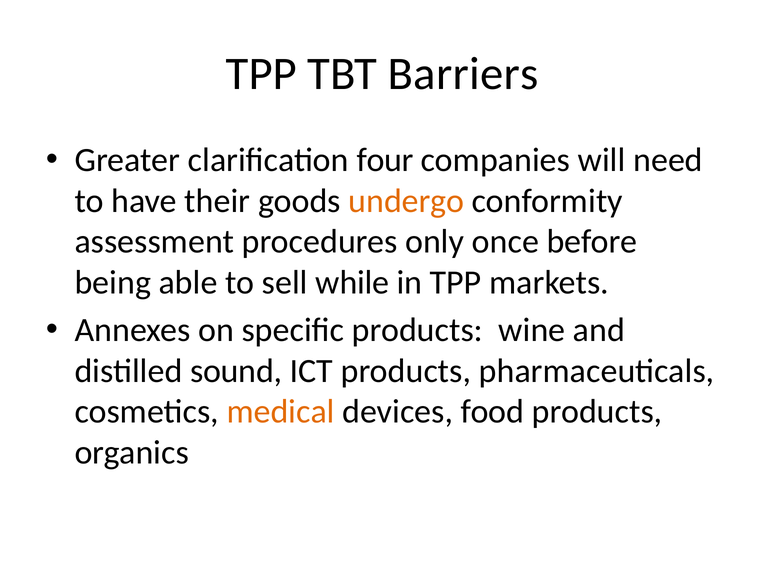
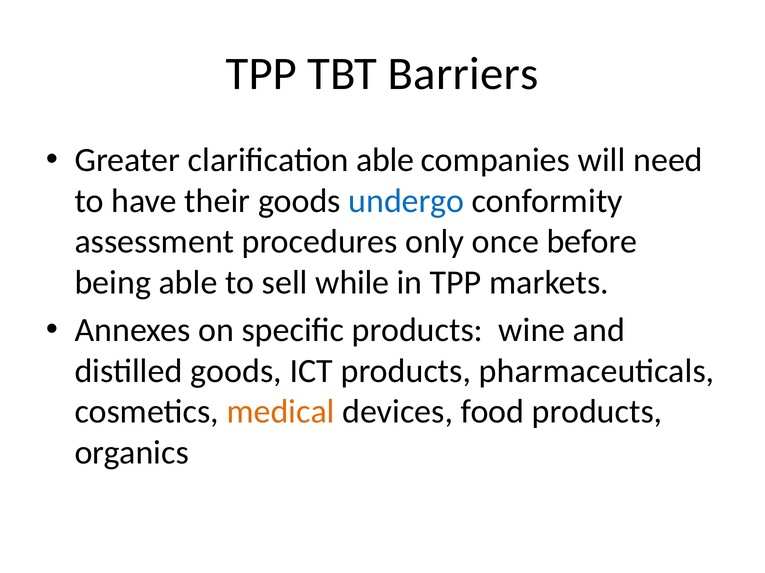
clarification four: four -> able
undergo colour: orange -> blue
distilled sound: sound -> goods
